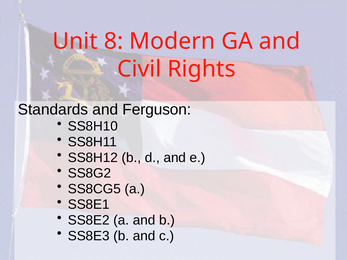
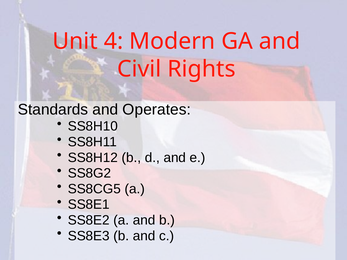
8: 8 -> 4
Ferguson: Ferguson -> Operates
